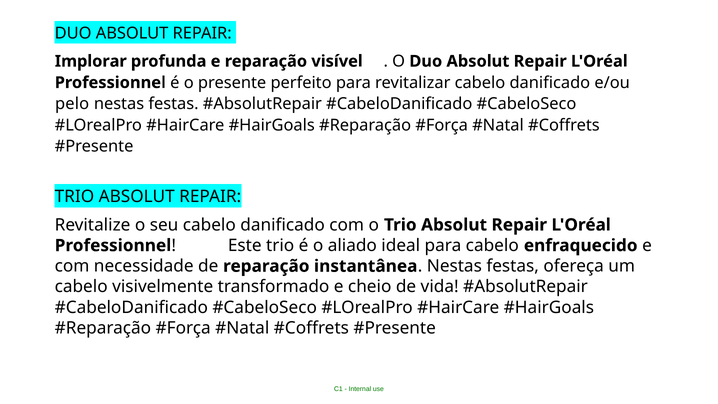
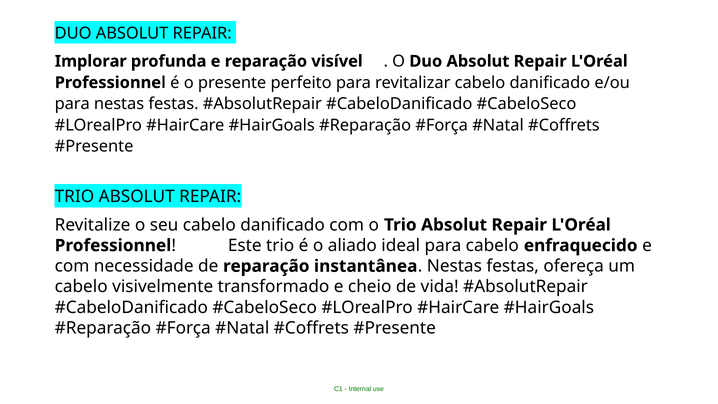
pelo at (72, 104): pelo -> para
